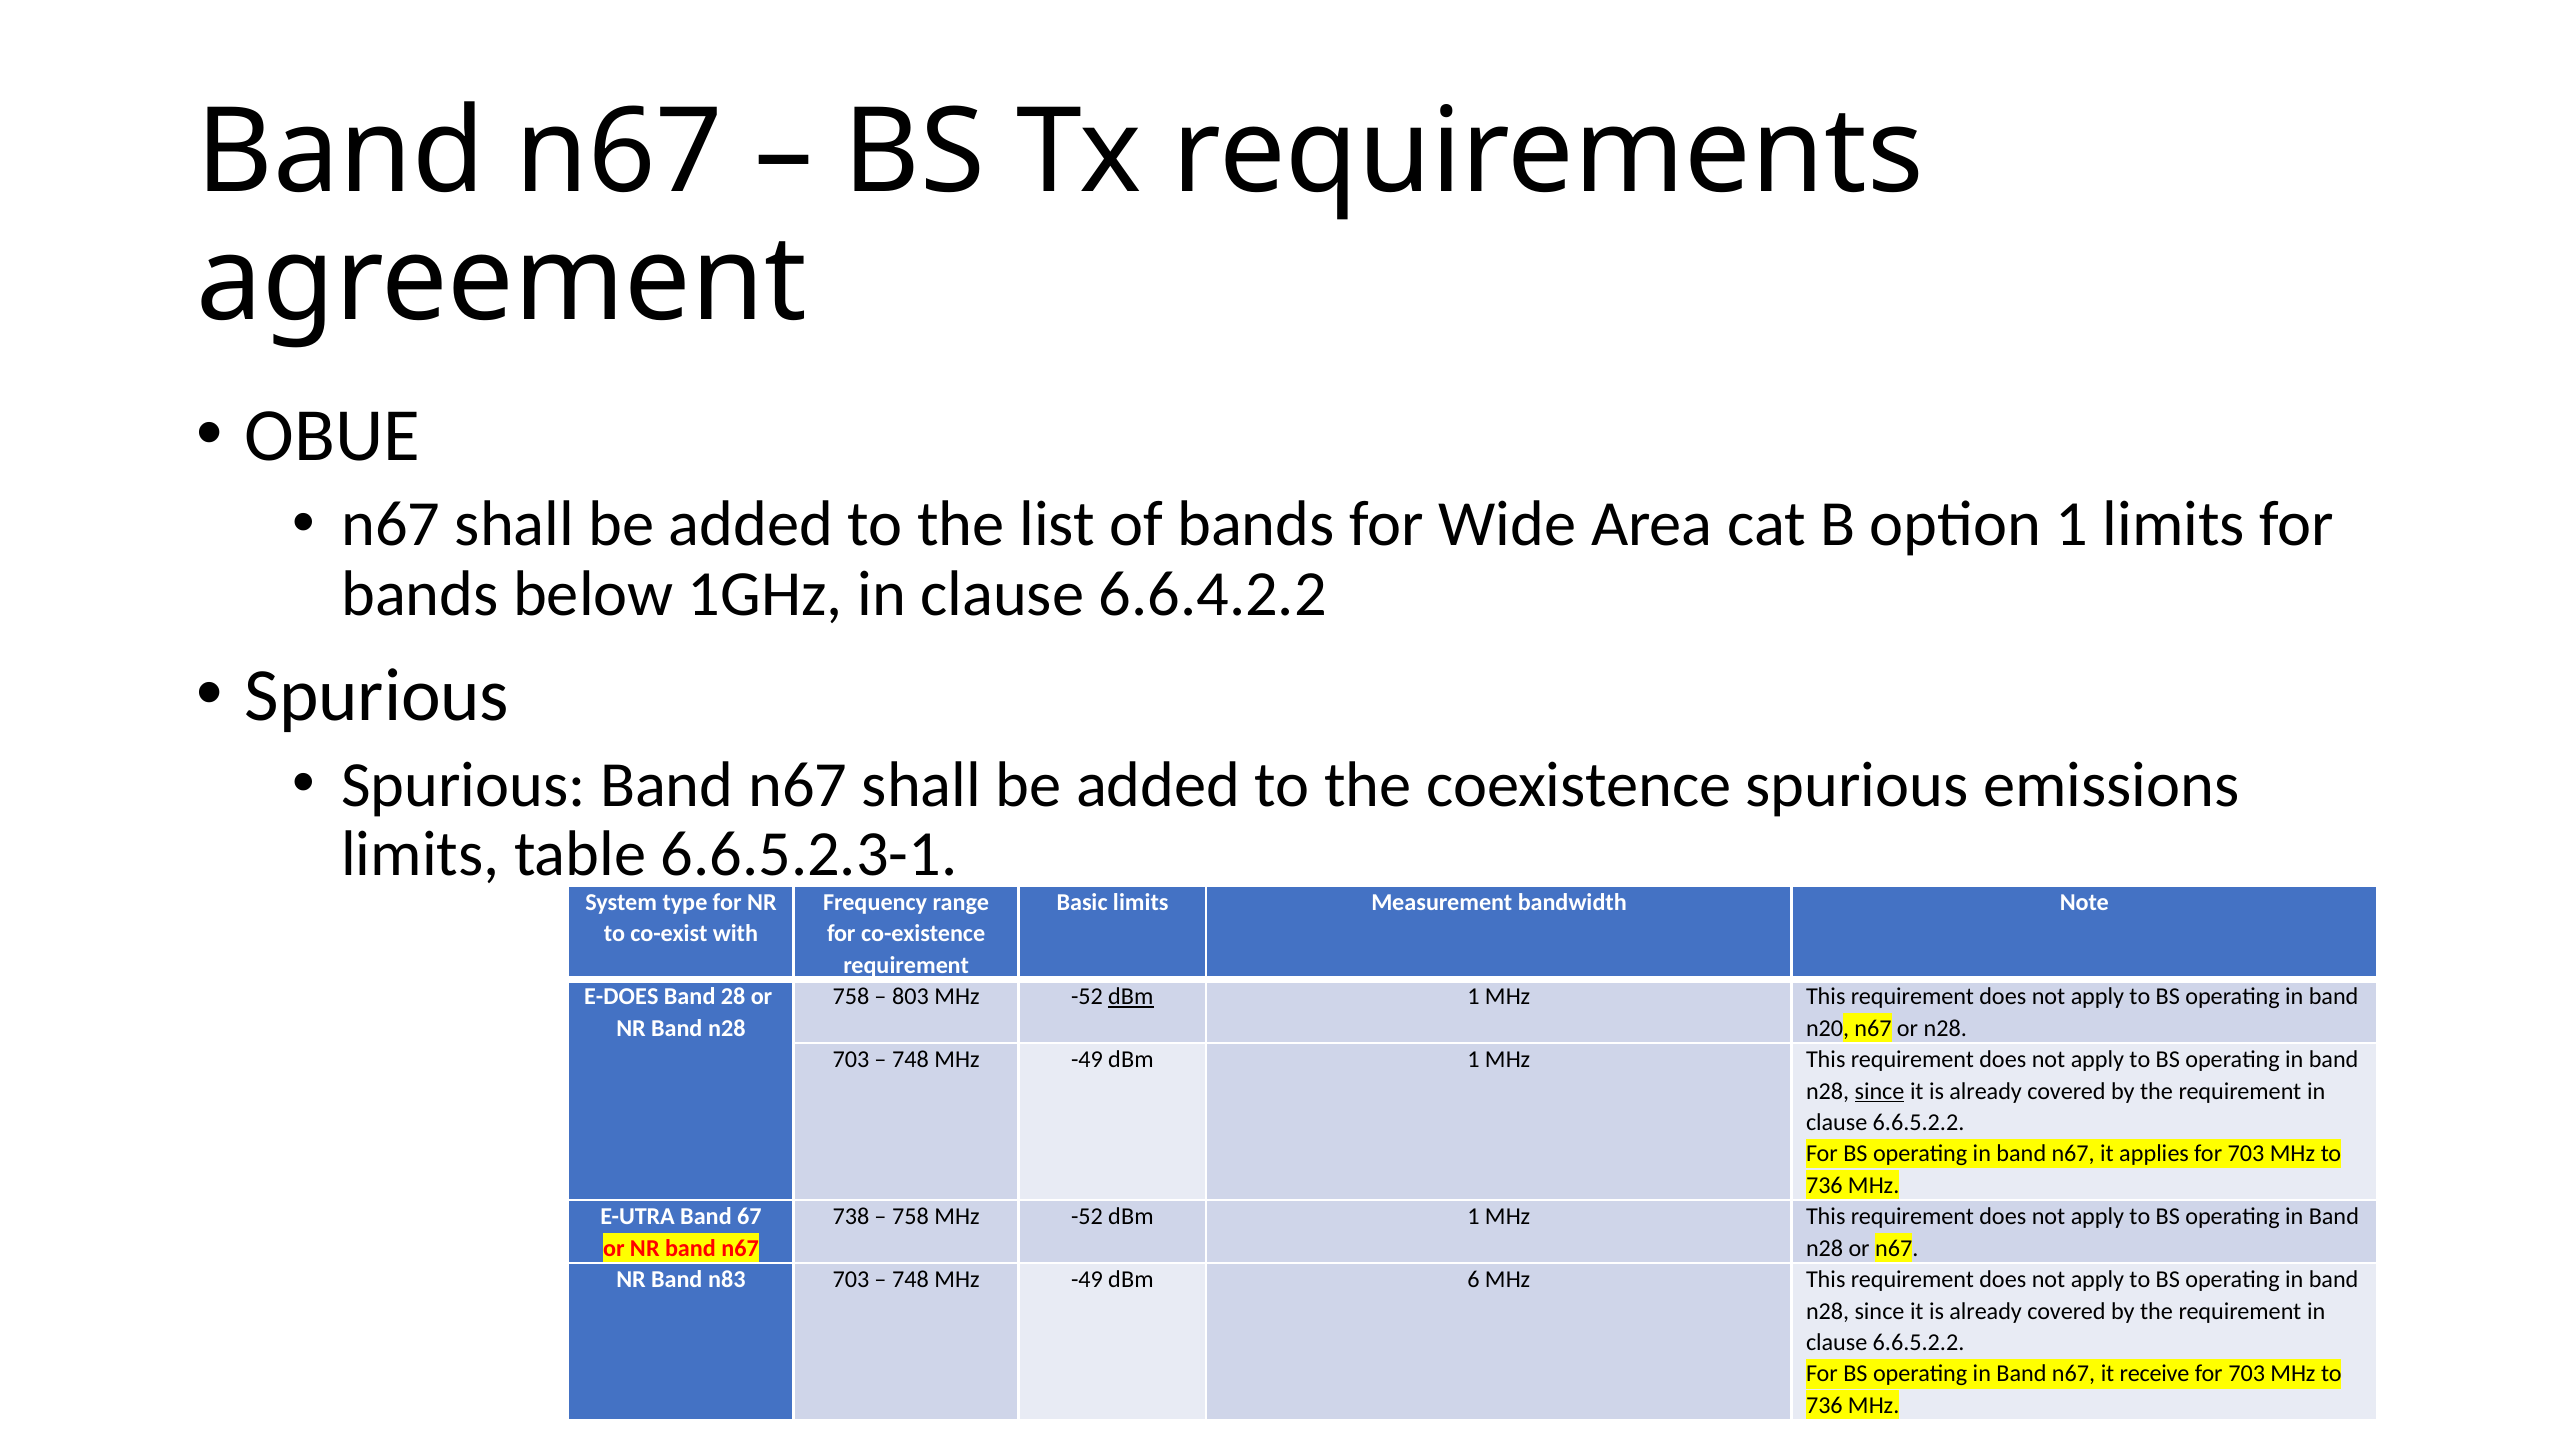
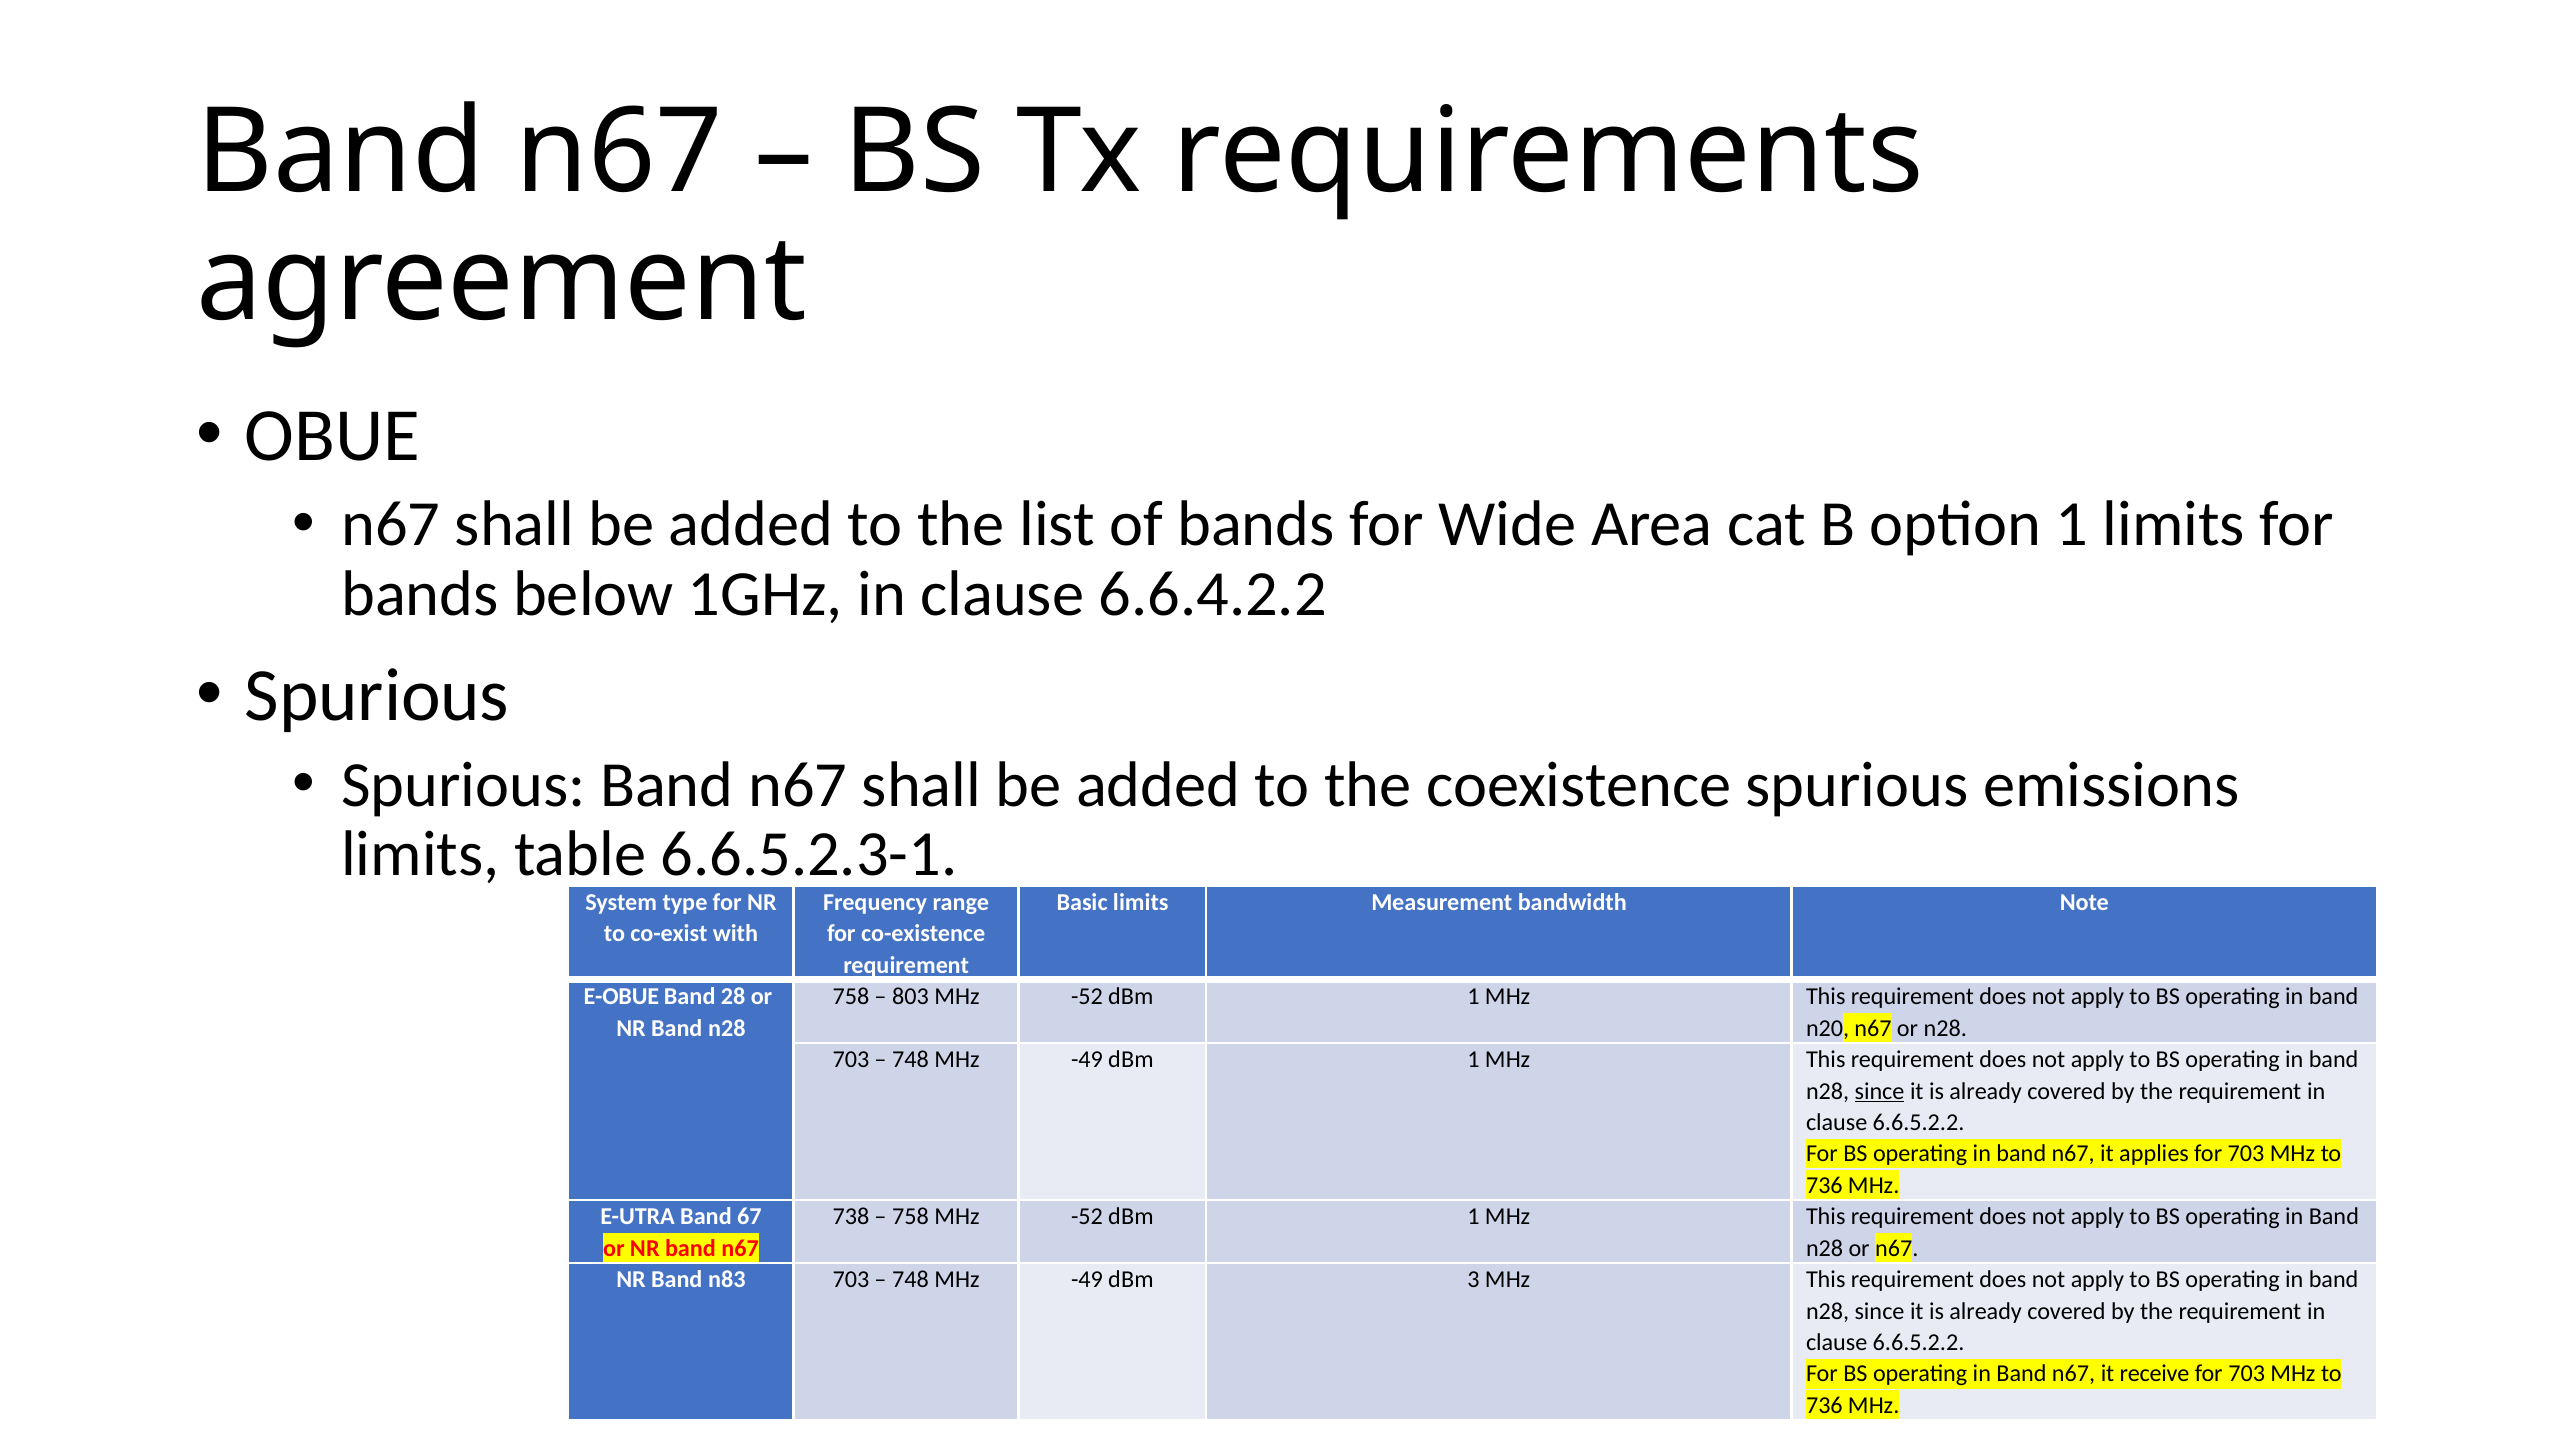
E-DOES: E-DOES -> E-OBUE
dBm at (1131, 997) underline: present -> none
6: 6 -> 3
